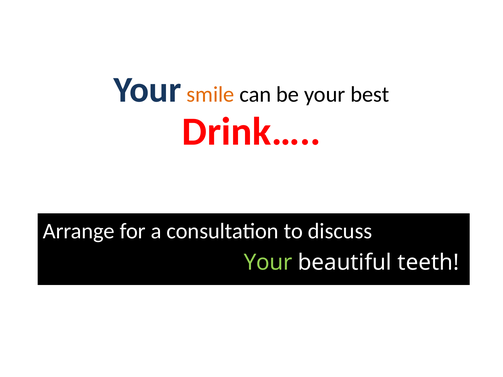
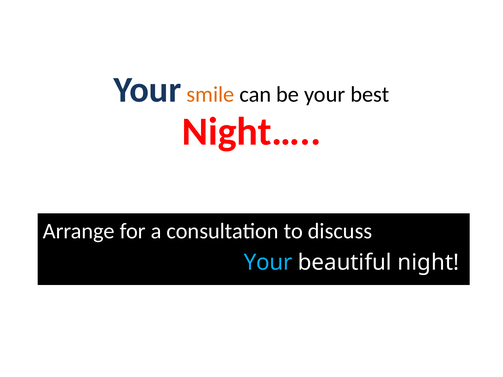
Drink…: Drink… -> Night…
Your at (268, 263) colour: light green -> light blue
teeth: teeth -> night
